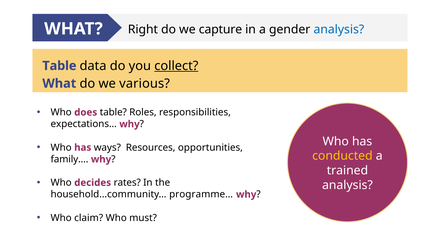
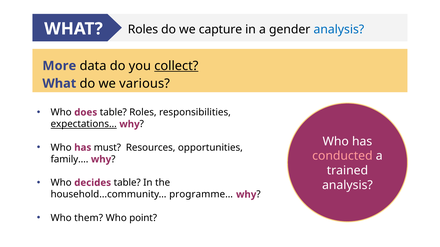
Right at (143, 30): Right -> Roles
Table at (59, 66): Table -> More
expectations… underline: none -> present
ways: ways -> must
conducted colour: yellow -> pink
decides rates: rates -> table
claim: claim -> them
must: must -> point
